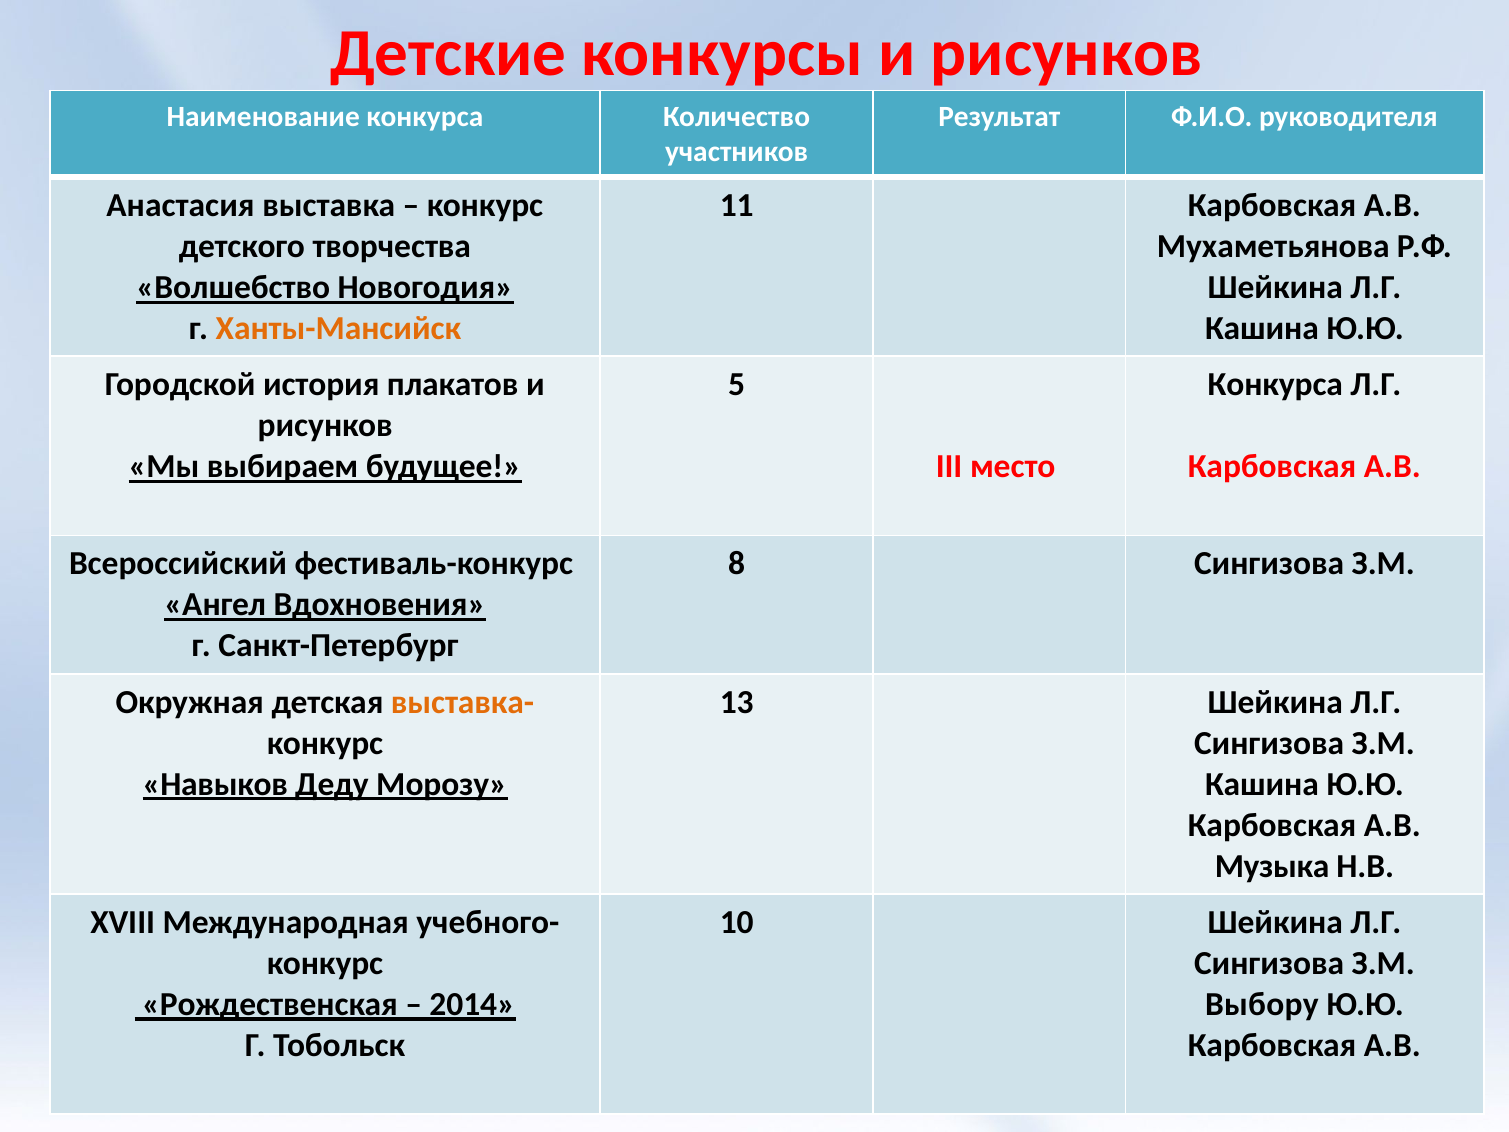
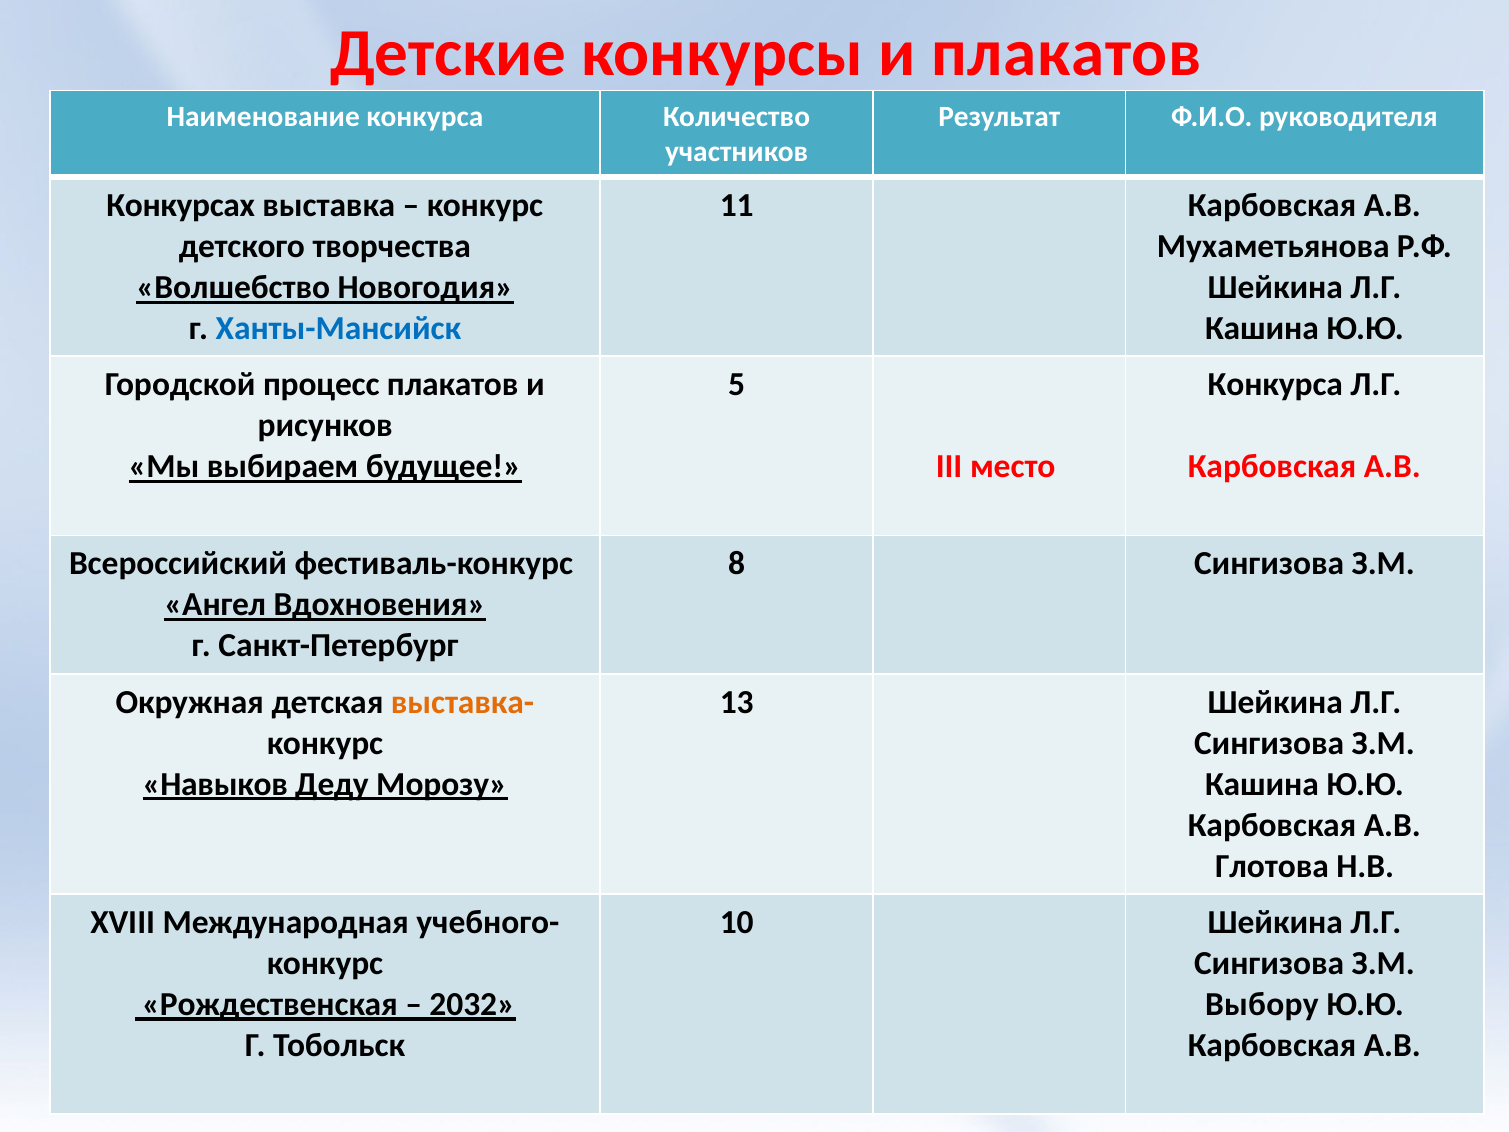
конкурсы и рисунков: рисунков -> плакатов
Анастасия: Анастасия -> Конкурсах
Ханты-Мансийск colour: orange -> blue
история: история -> процесс
Музыка: Музыка -> Глотова
2014: 2014 -> 2032
